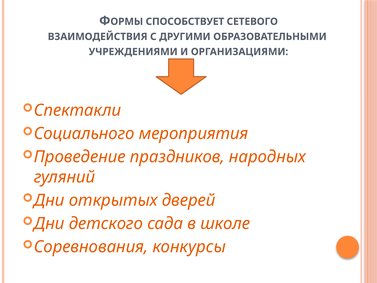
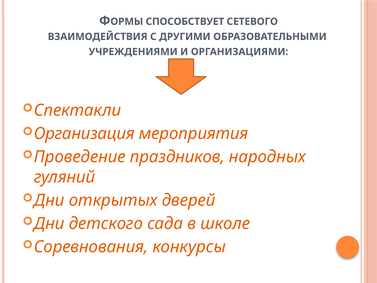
Социального: Социального -> Организация
